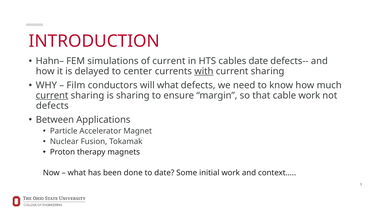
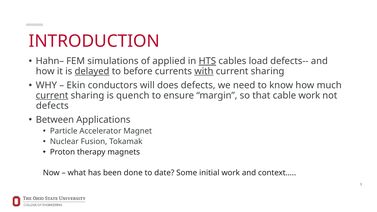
of current: current -> applied
HTS underline: none -> present
cables date: date -> load
delayed underline: none -> present
center: center -> before
Film: Film -> Ekin
will what: what -> does
is sharing: sharing -> quench
